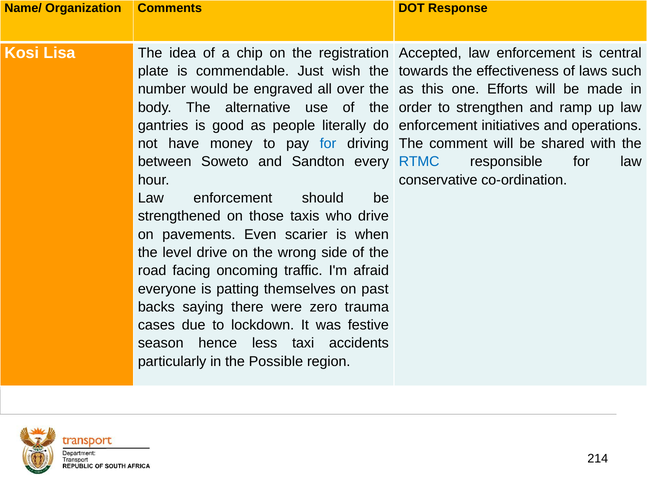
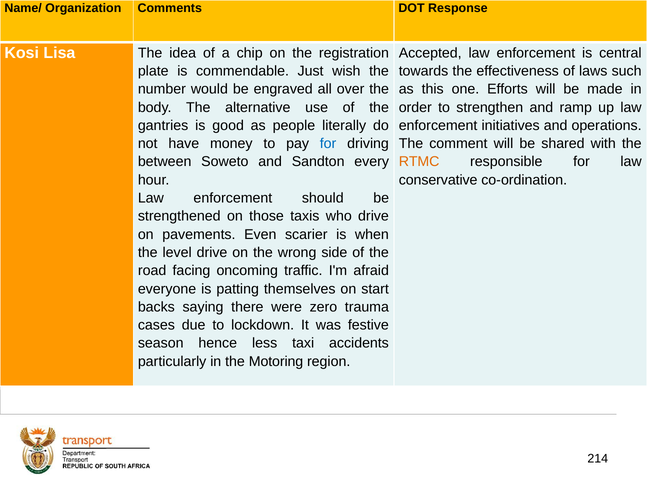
RTMC colour: blue -> orange
past: past -> start
Possible: Possible -> Motoring
